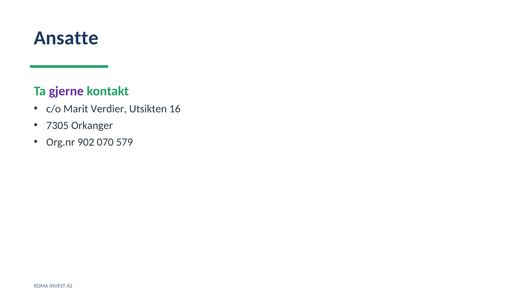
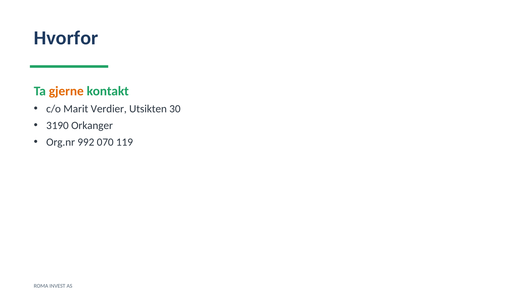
Ansatte: Ansatte -> Hvorfor
gjerne colour: purple -> orange
16: 16 -> 30
7305: 7305 -> 3190
902: 902 -> 992
579: 579 -> 119
